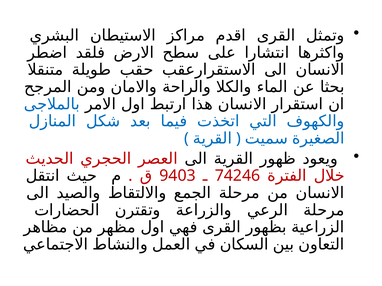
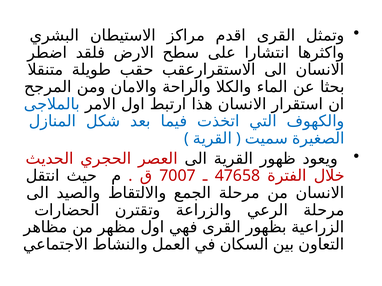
9403: 9403 -> 7007
74246: 74246 -> 47658
